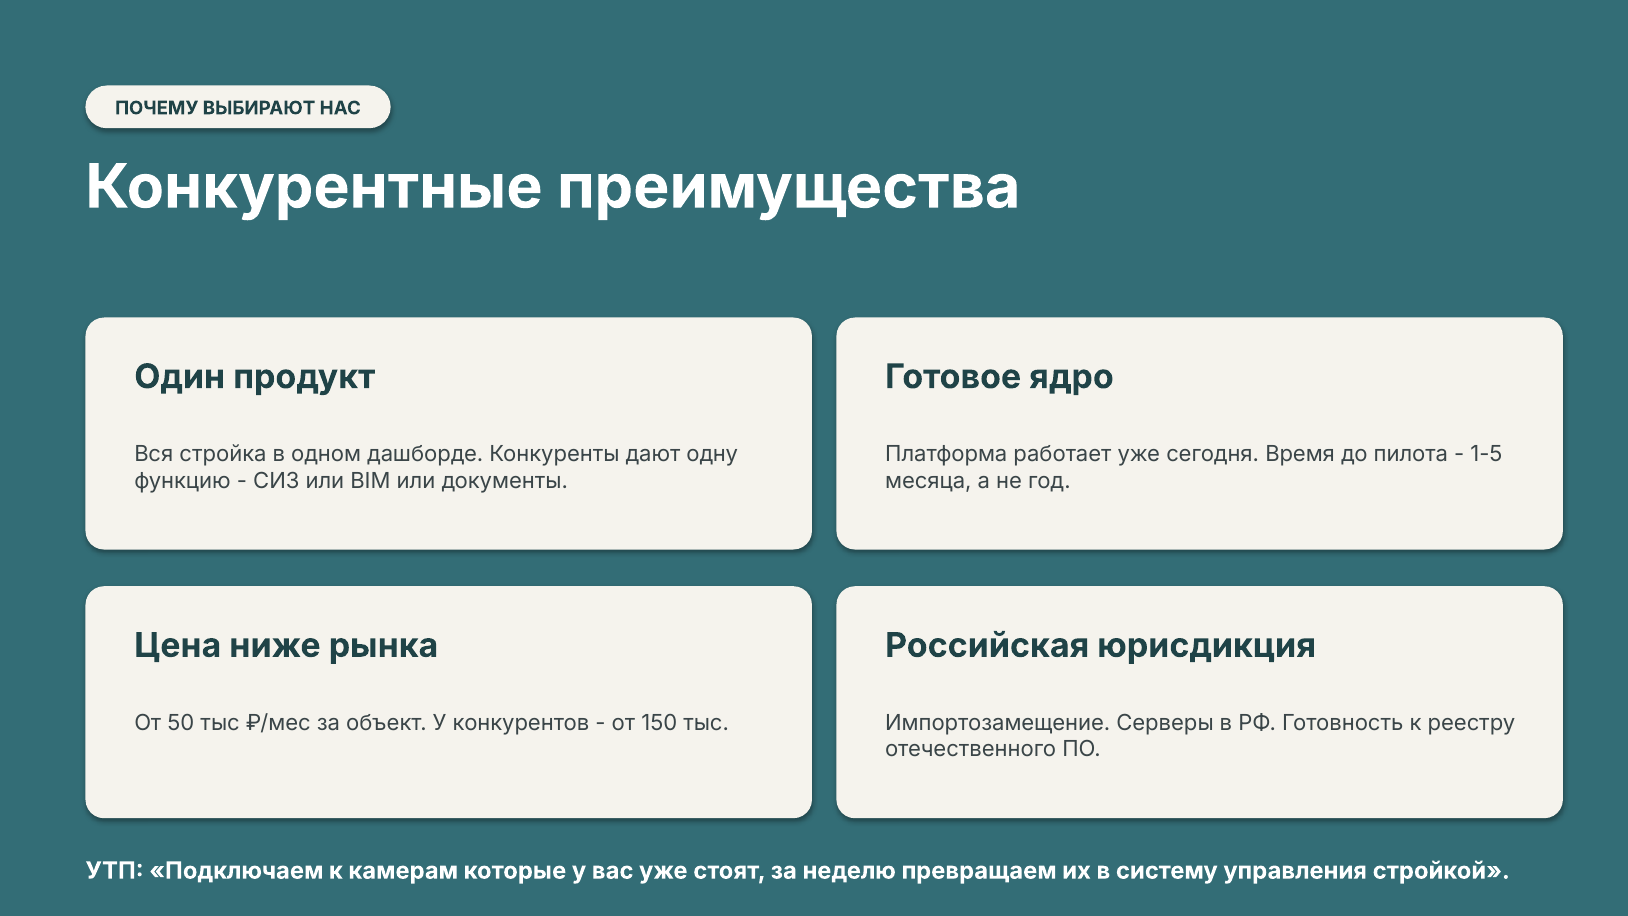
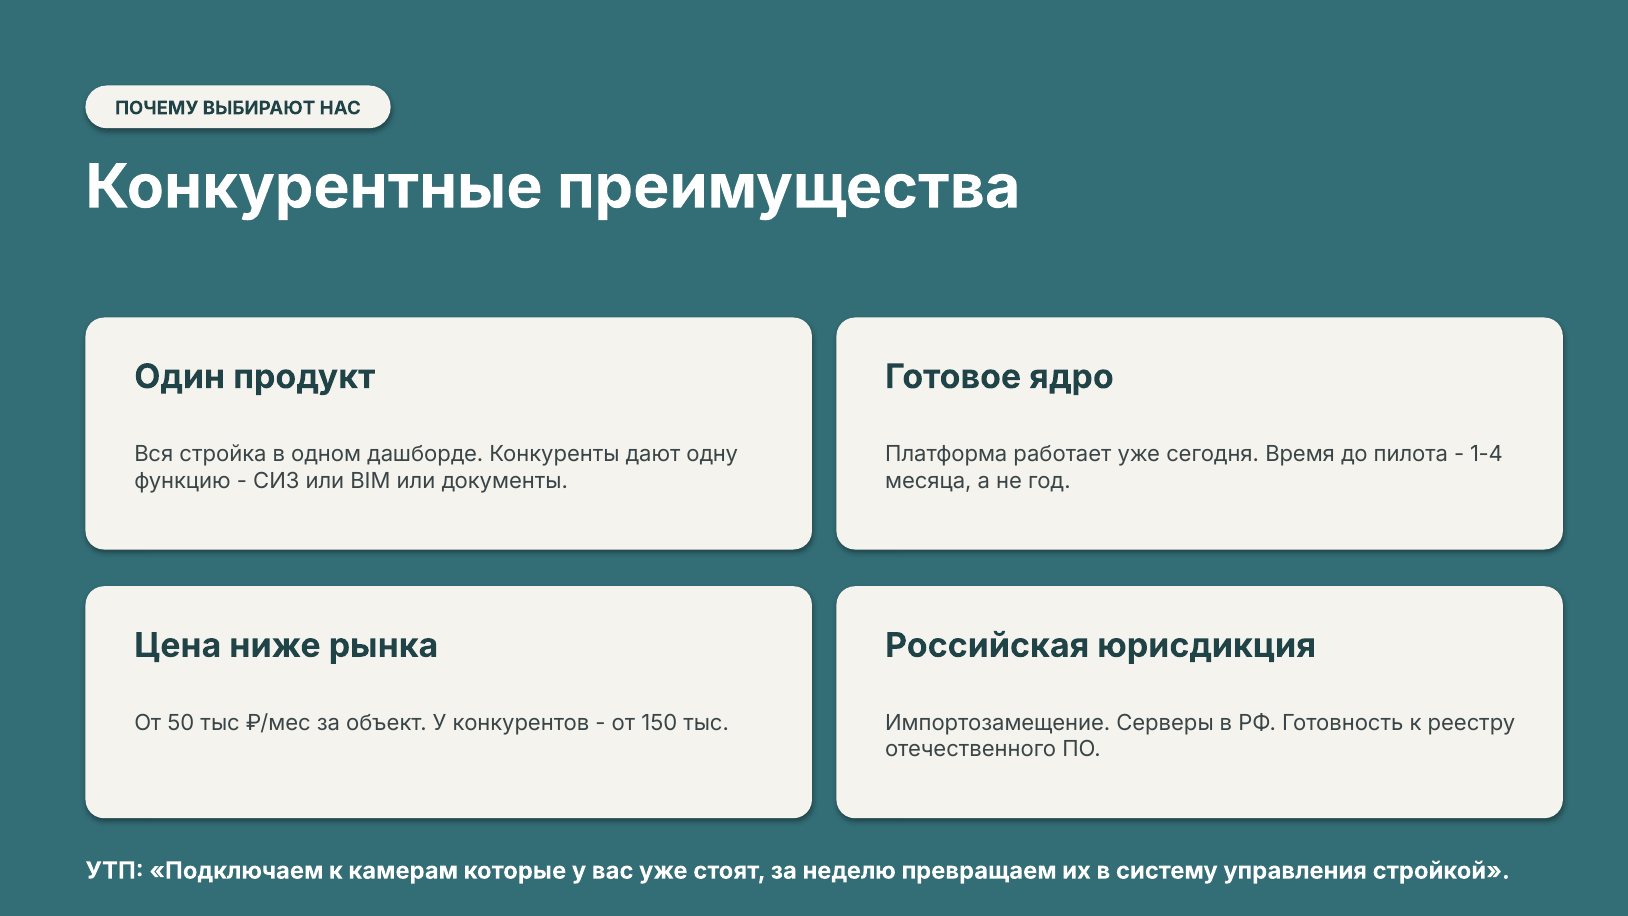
1-5: 1-5 -> 1-4
